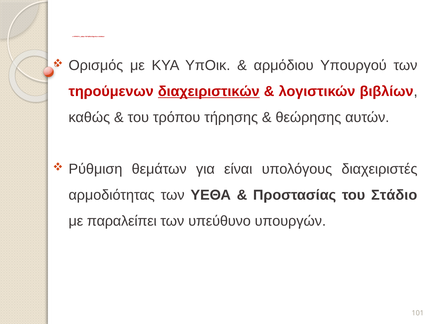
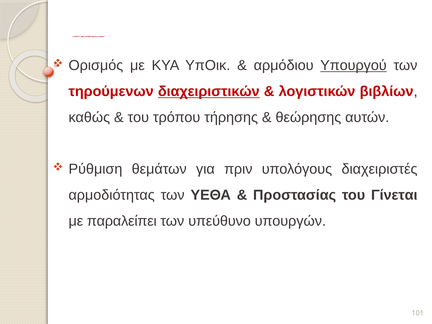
Υπουργού underline: none -> present
είναι: είναι -> πριν
Στάδιο: Στάδιο -> Γίνεται
